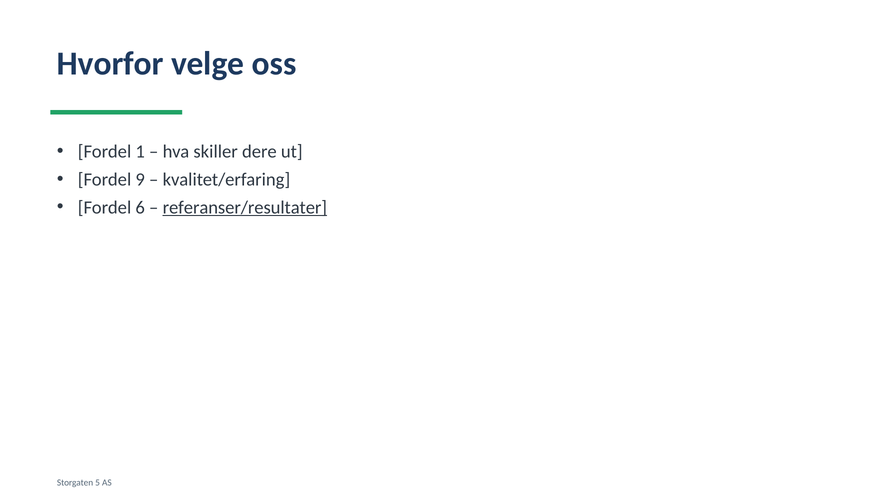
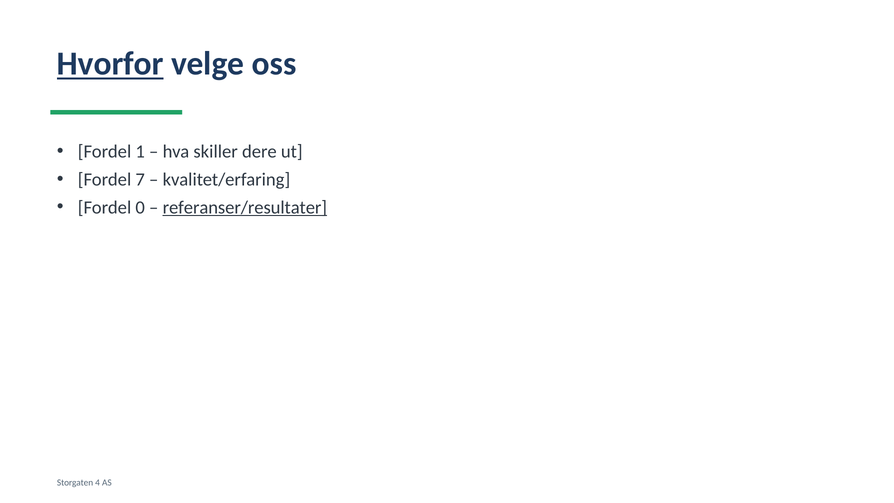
Hvorfor underline: none -> present
9: 9 -> 7
6: 6 -> 0
5: 5 -> 4
